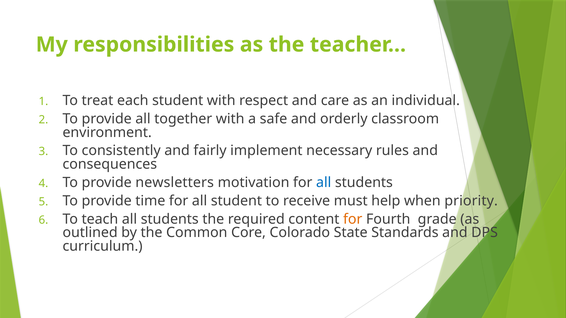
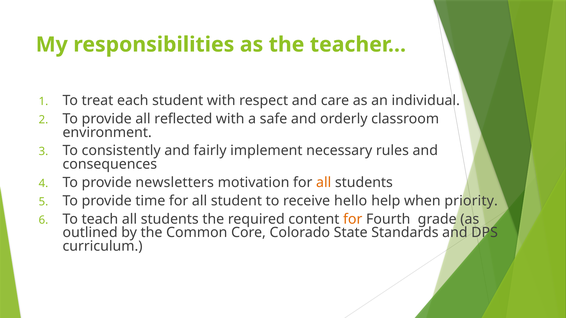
together: together -> reflected
all at (324, 183) colour: blue -> orange
must: must -> hello
